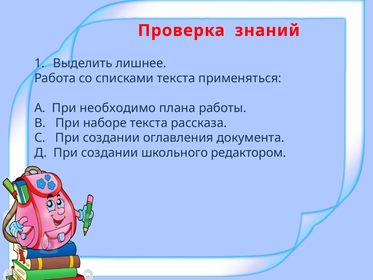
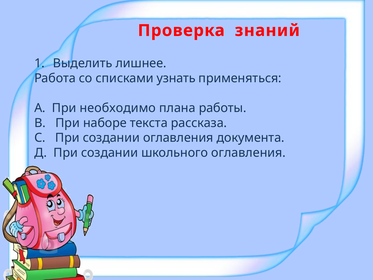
списками текста: текста -> узнать
школьного редактором: редактором -> оглавления
